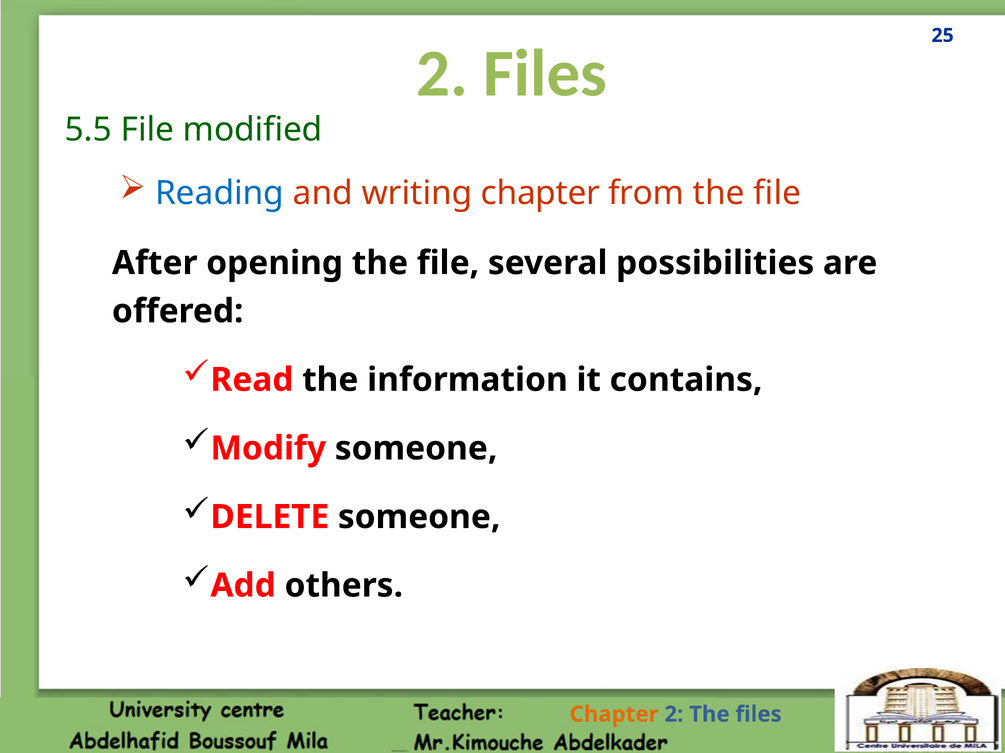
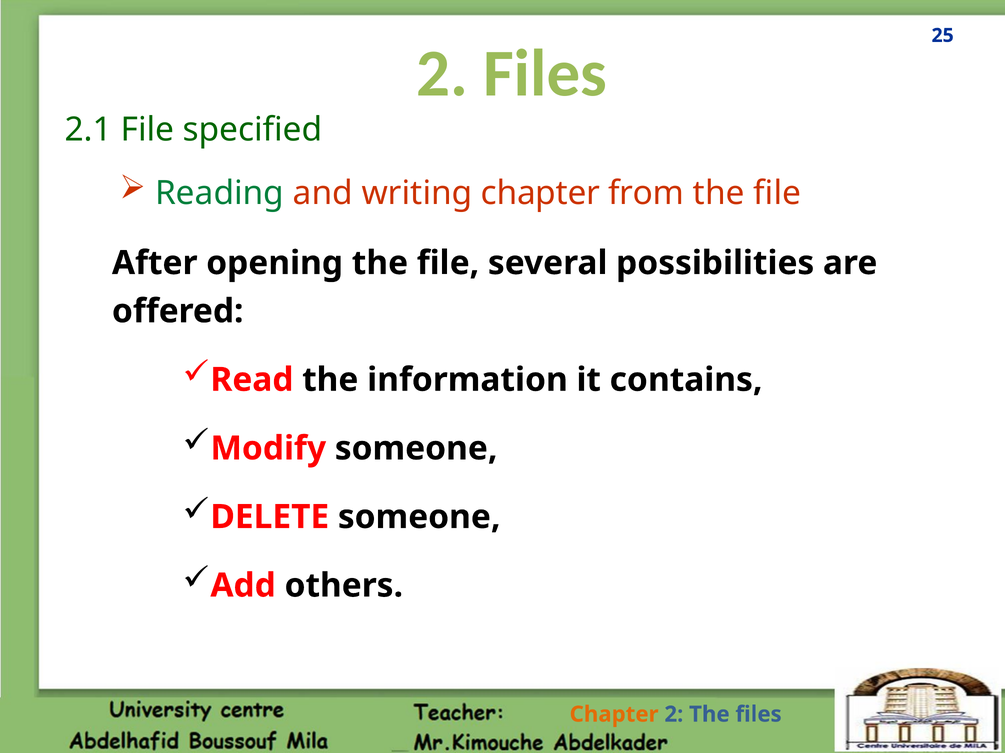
5.5: 5.5 -> 2.1
modified: modified -> specified
Reading colour: blue -> green
